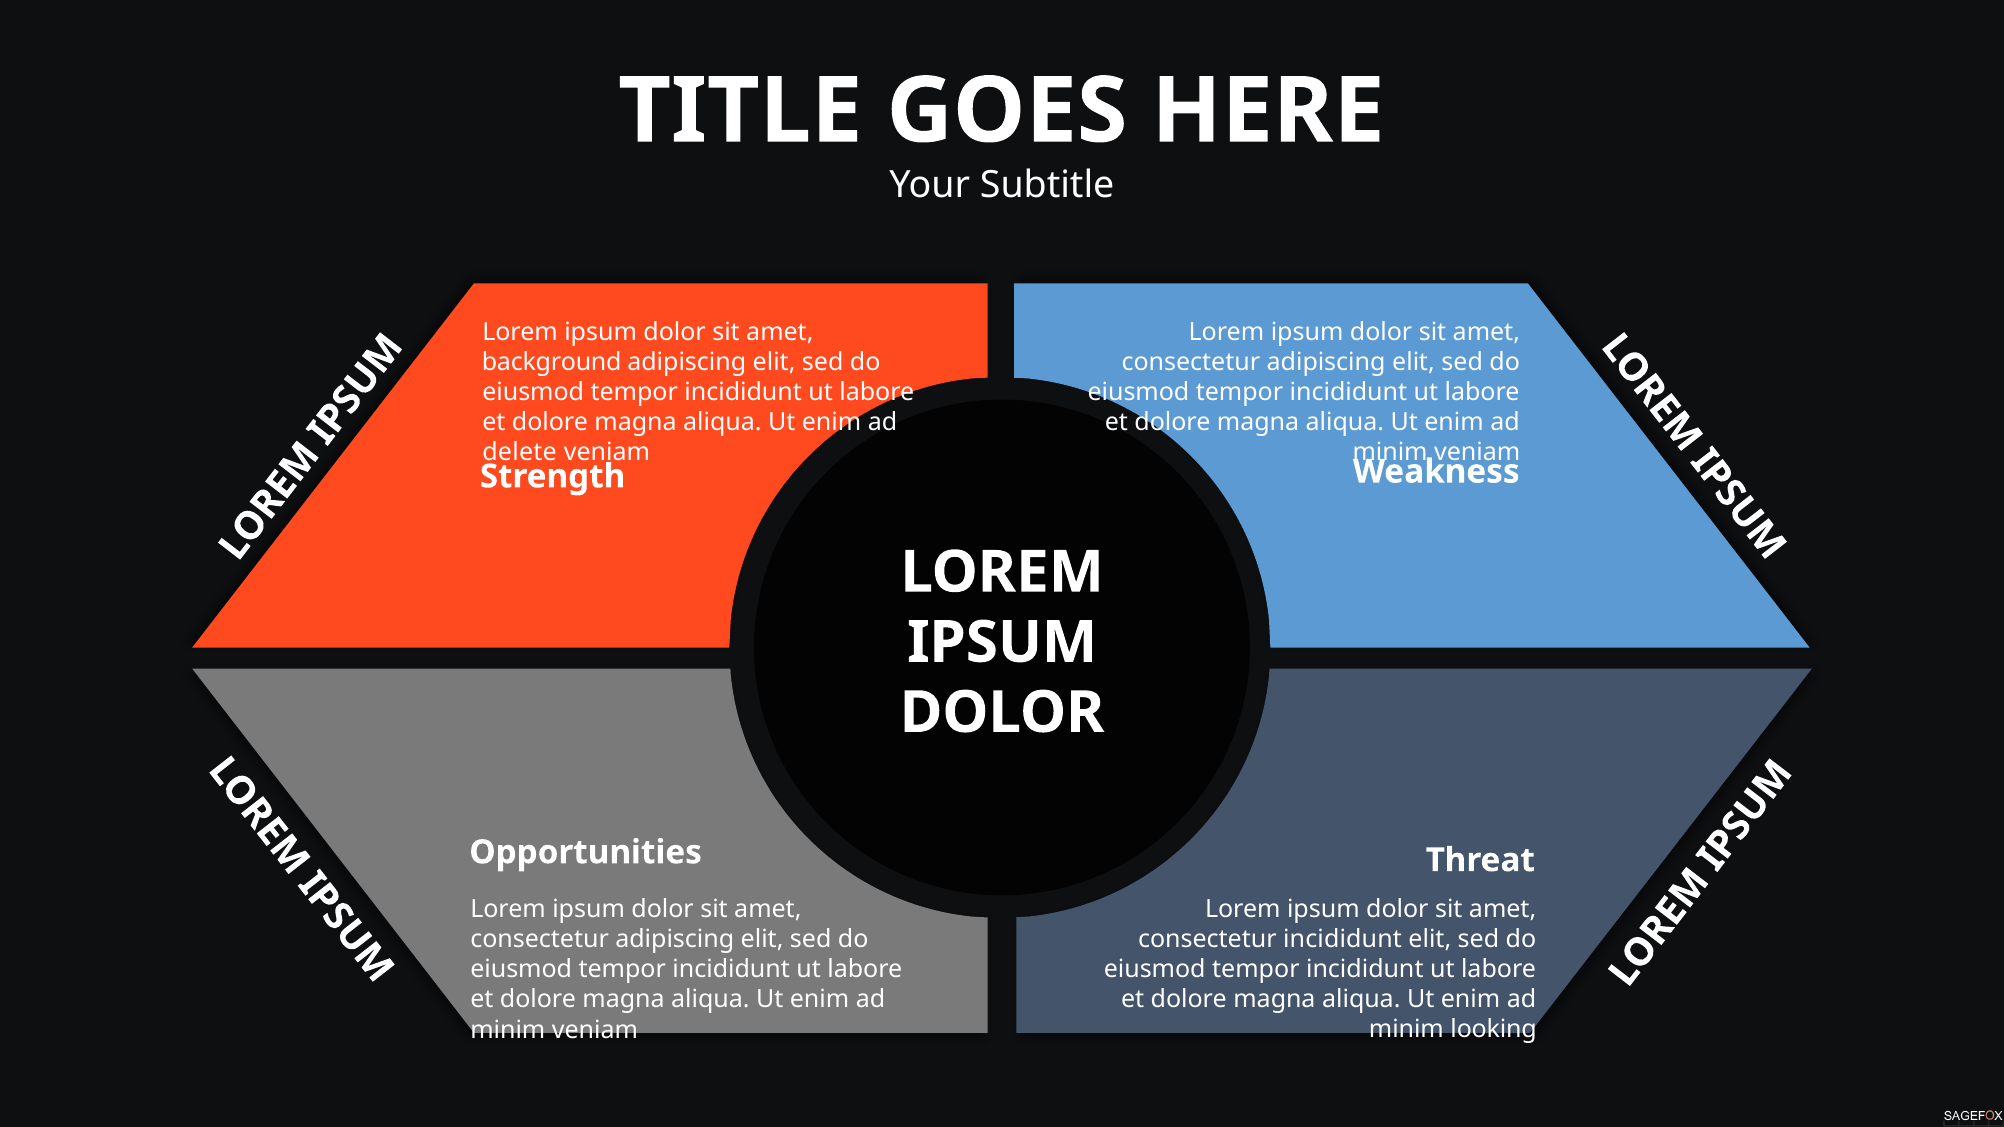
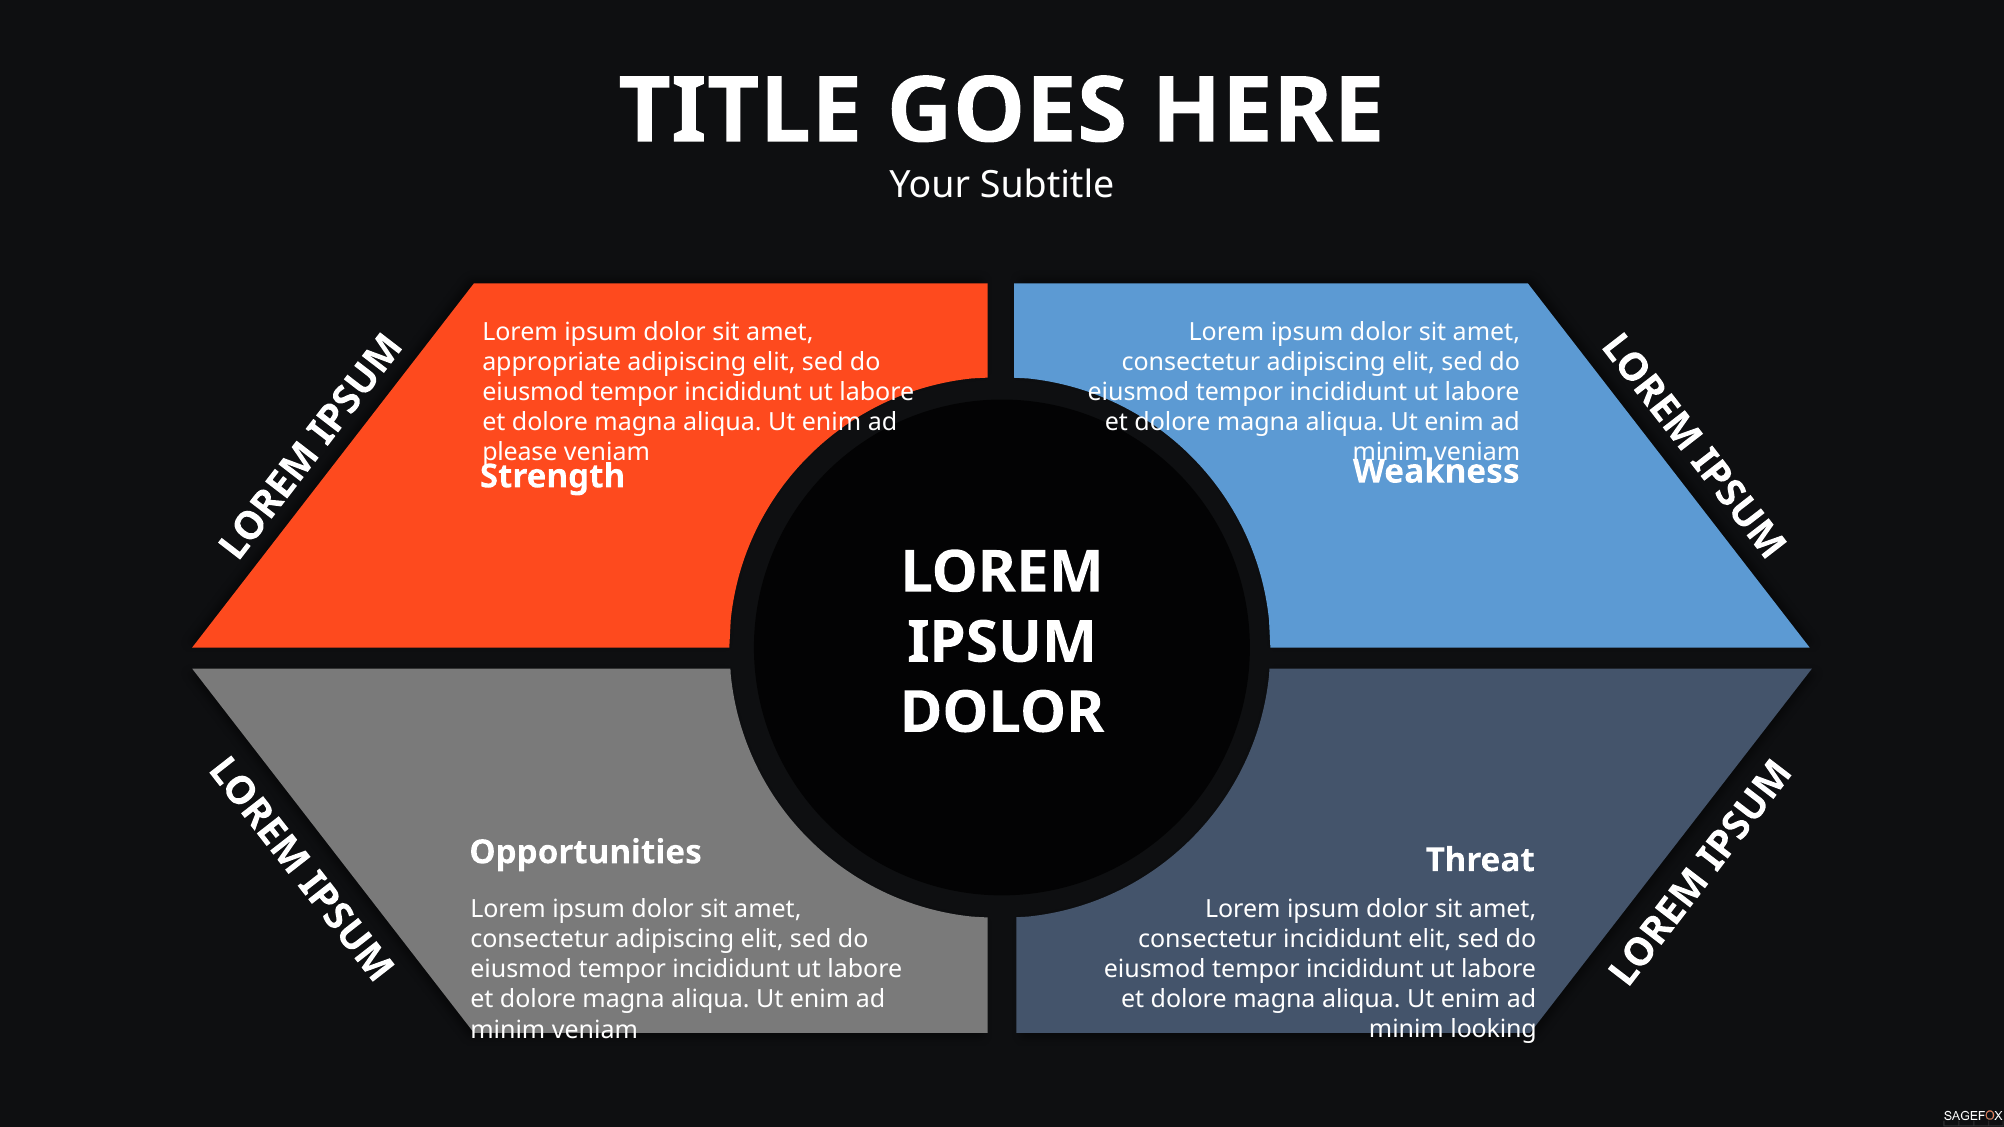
background: background -> appropriate
delete: delete -> please
